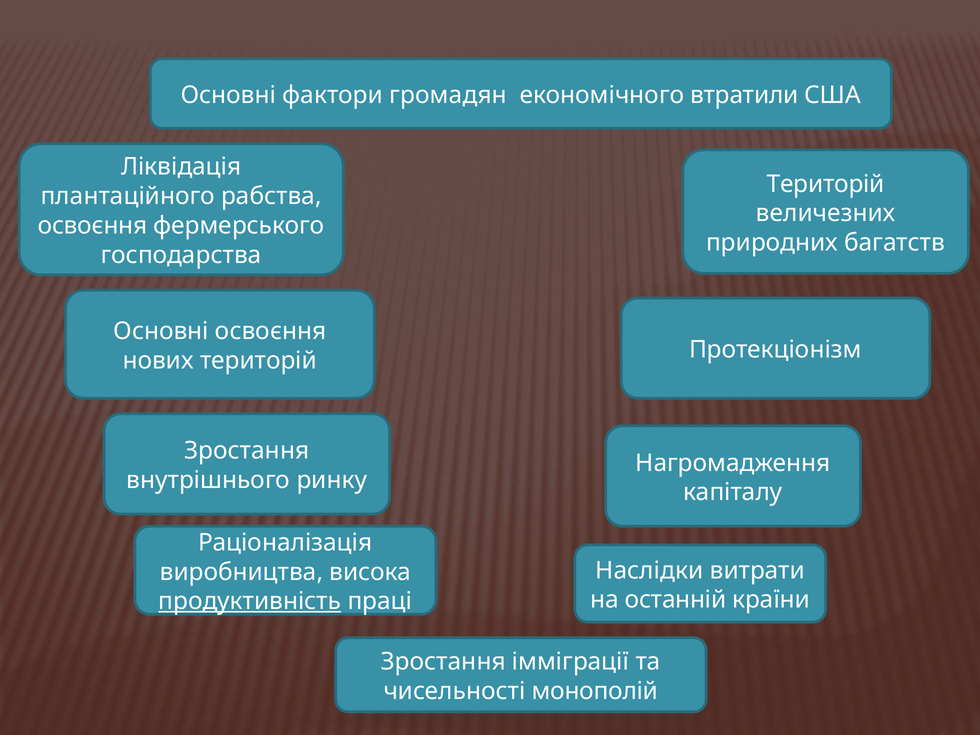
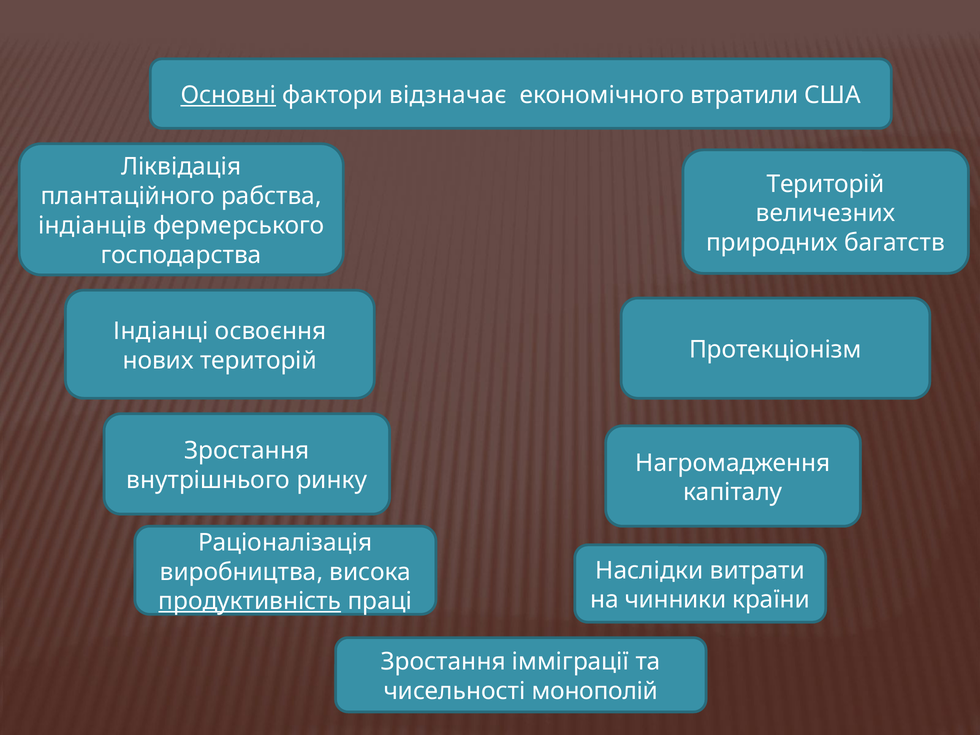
Основні at (228, 95) underline: none -> present
громадян: громадян -> відзначає
освоєння at (93, 226): освоєння -> індіанців
Основні at (161, 331): Основні -> Індіанці
останній: останній -> чинники
